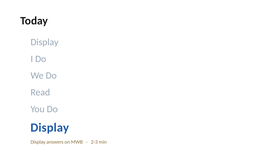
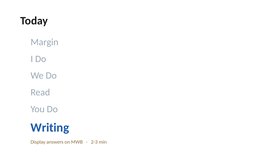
Display at (45, 42): Display -> Margin
Display at (50, 128): Display -> Writing
